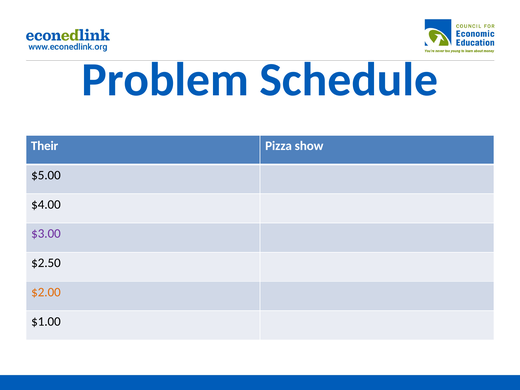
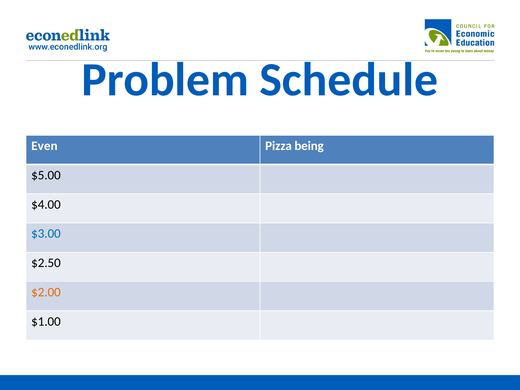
Their: Their -> Even
show: show -> being
$3.00 colour: purple -> blue
